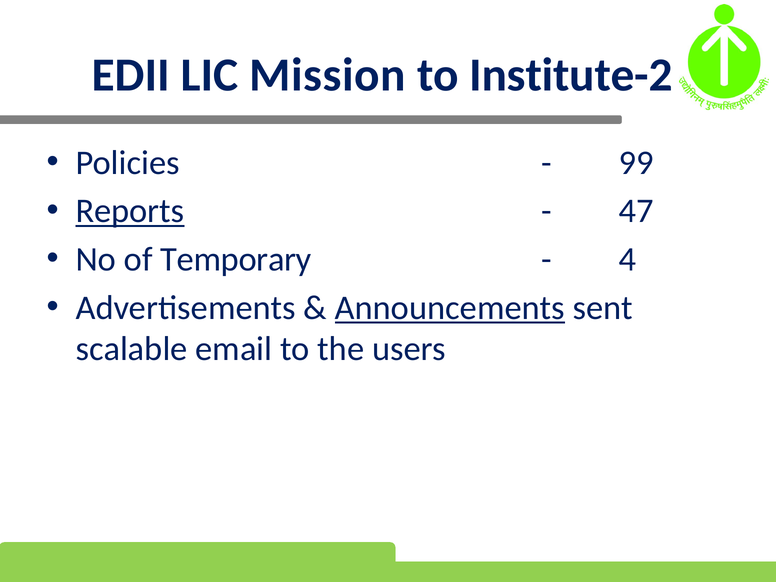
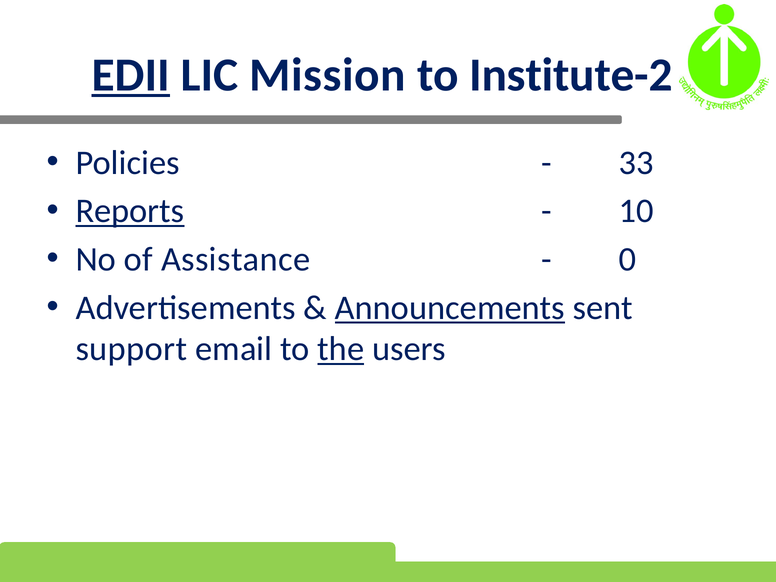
EDII underline: none -> present
99: 99 -> 33
47: 47 -> 10
Temporary: Temporary -> Assistance
4: 4 -> 0
scalable: scalable -> support
the underline: none -> present
